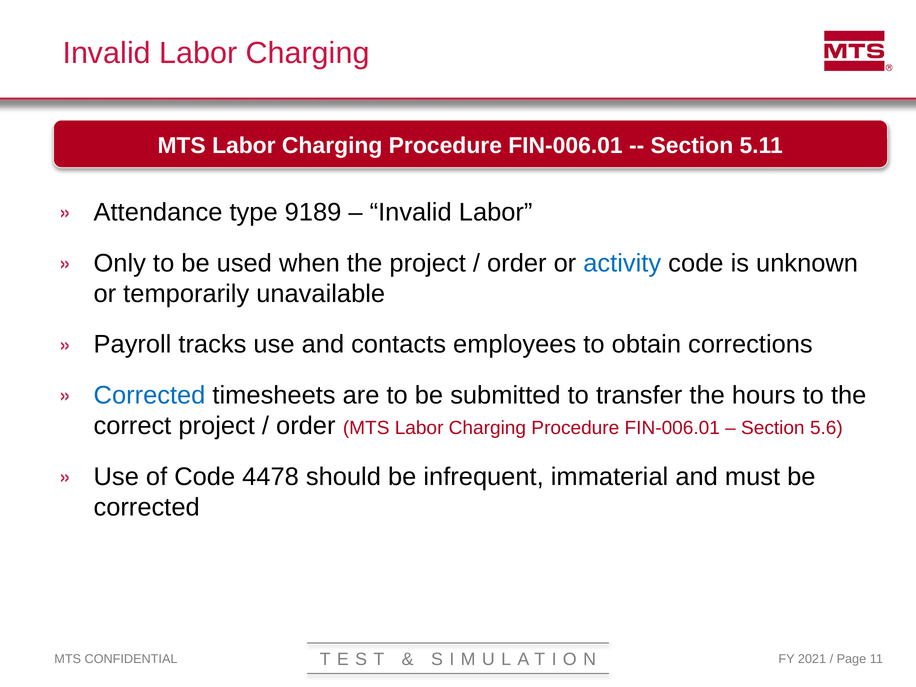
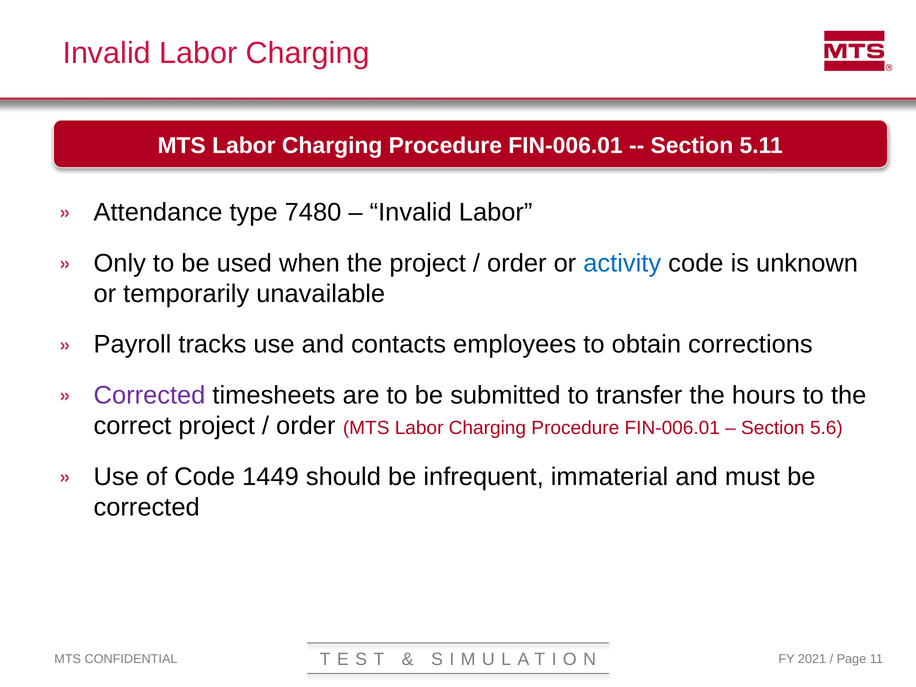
9189: 9189 -> 7480
Corrected at (150, 395) colour: blue -> purple
4478: 4478 -> 1449
